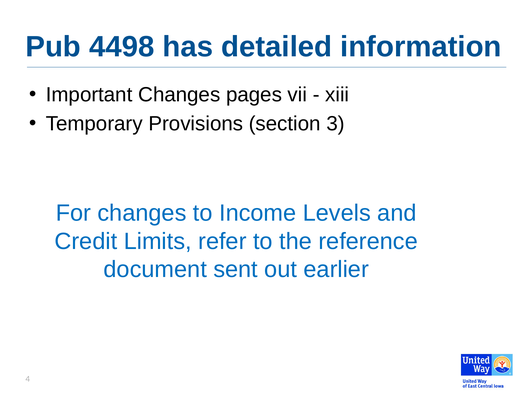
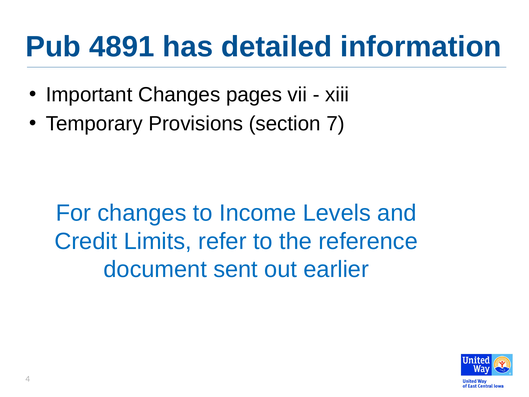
4498: 4498 -> 4891
3: 3 -> 7
